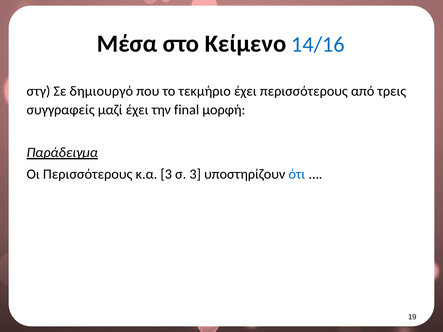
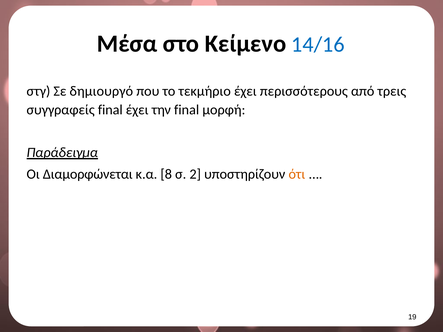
συγγραφείς μαζί: μαζί -> final
Οι Περισσότερους: Περισσότερους -> Διαμορφώνεται
κ.α 3: 3 -> 8
σ 3: 3 -> 2
ότι colour: blue -> orange
